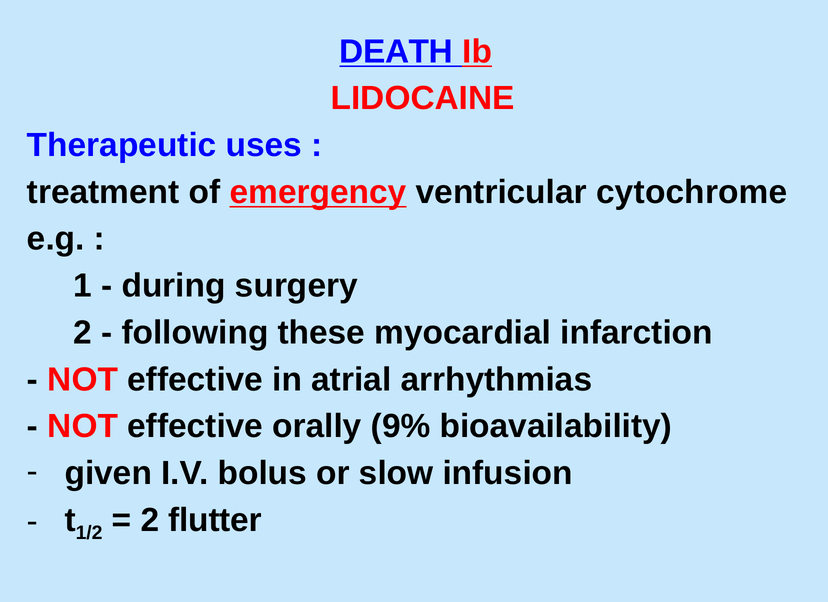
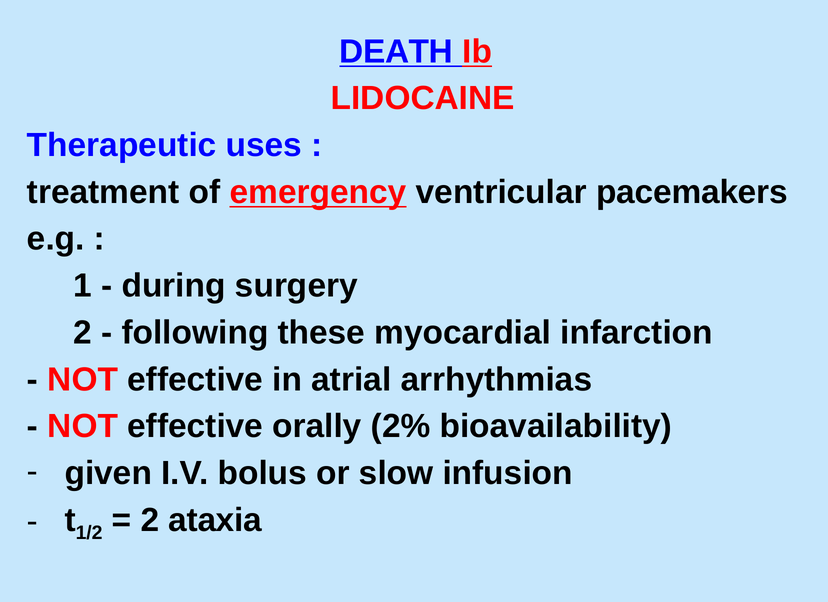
cytochrome: cytochrome -> pacemakers
9%: 9% -> 2%
flutter: flutter -> ataxia
